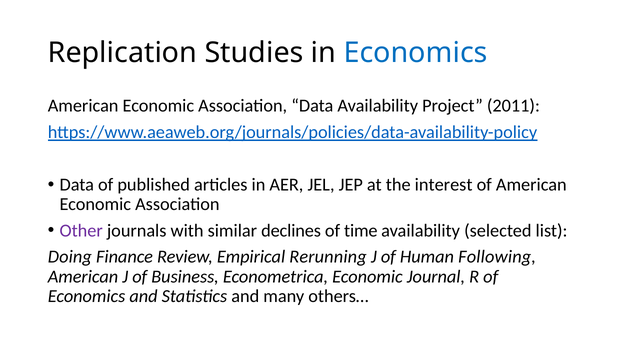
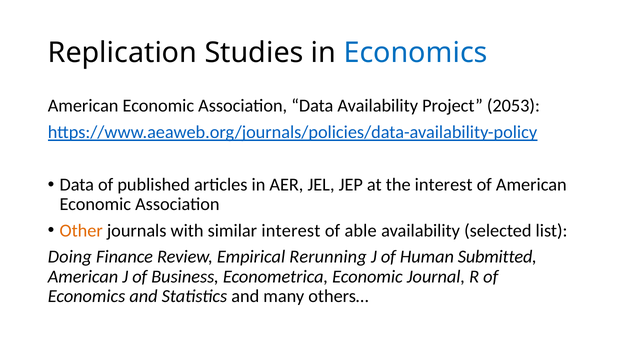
2011: 2011 -> 2053
Other colour: purple -> orange
similar declines: declines -> interest
time: time -> able
Following: Following -> Submitted
